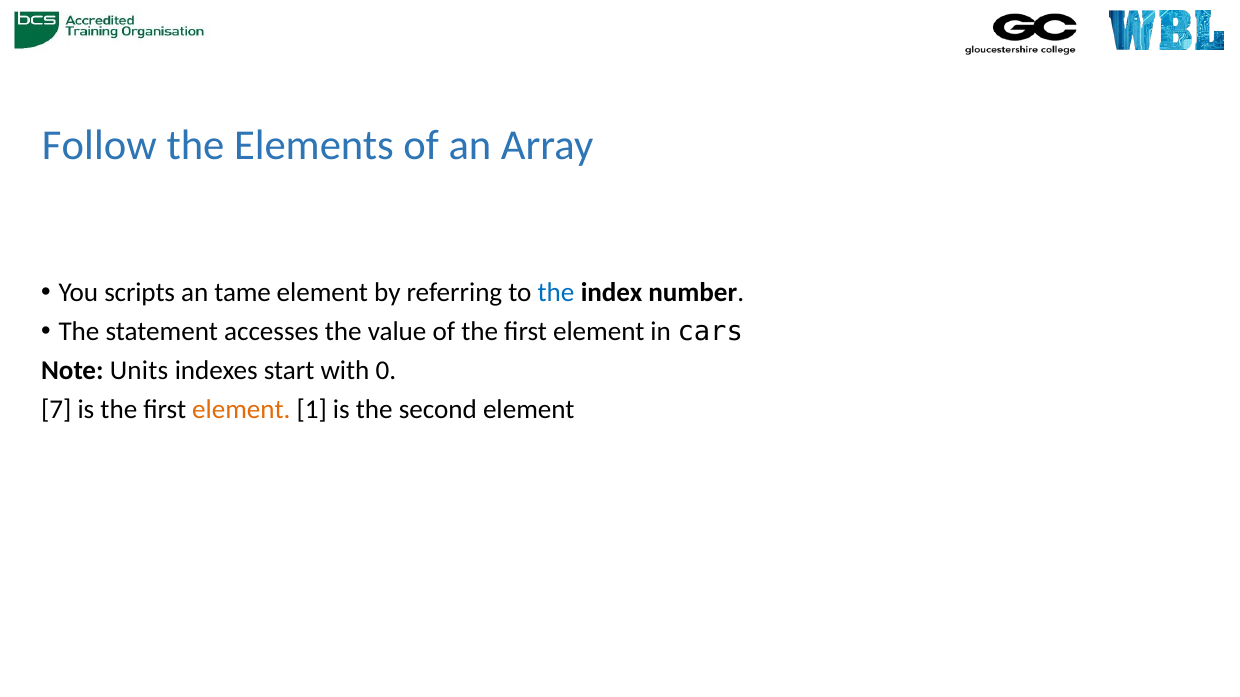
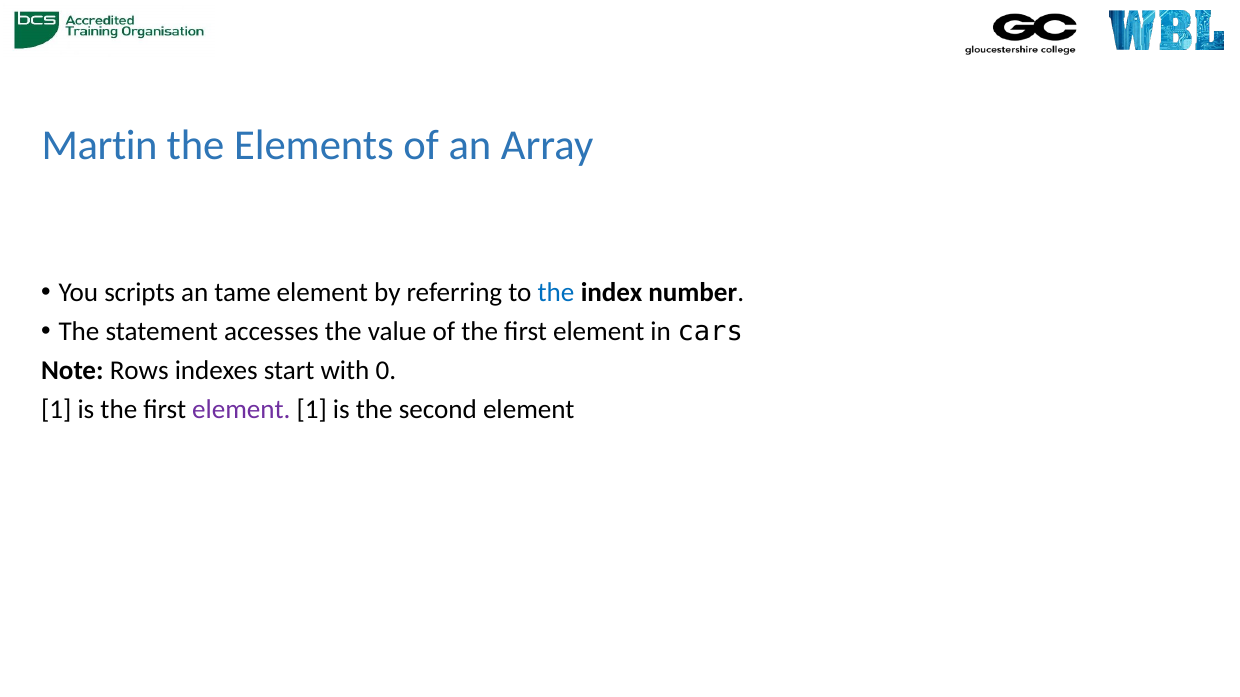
Follow: Follow -> Martin
Units: Units -> Rows
7 at (56, 410): 7 -> 1
element at (241, 410) colour: orange -> purple
